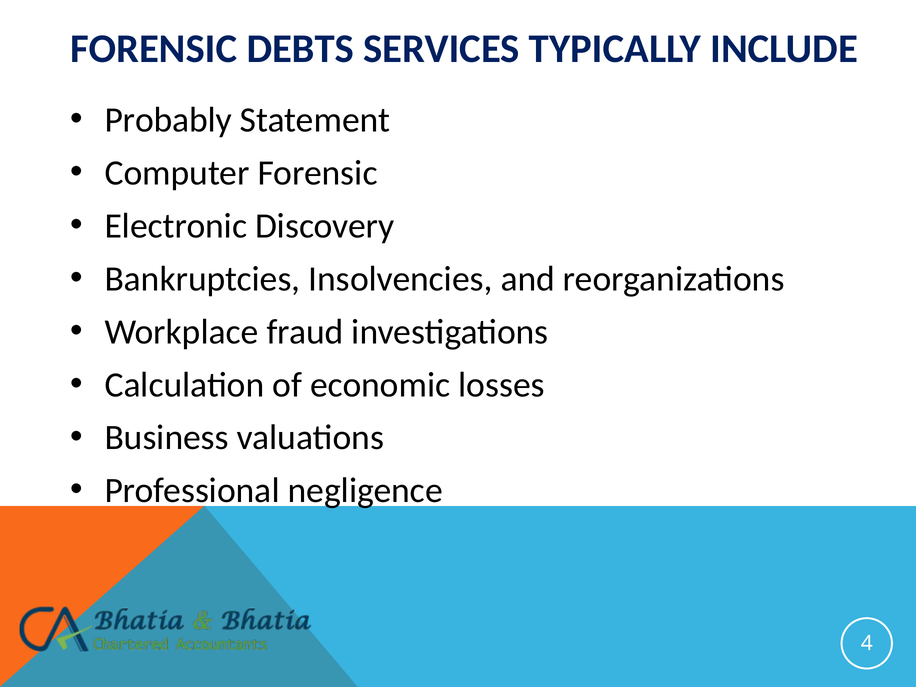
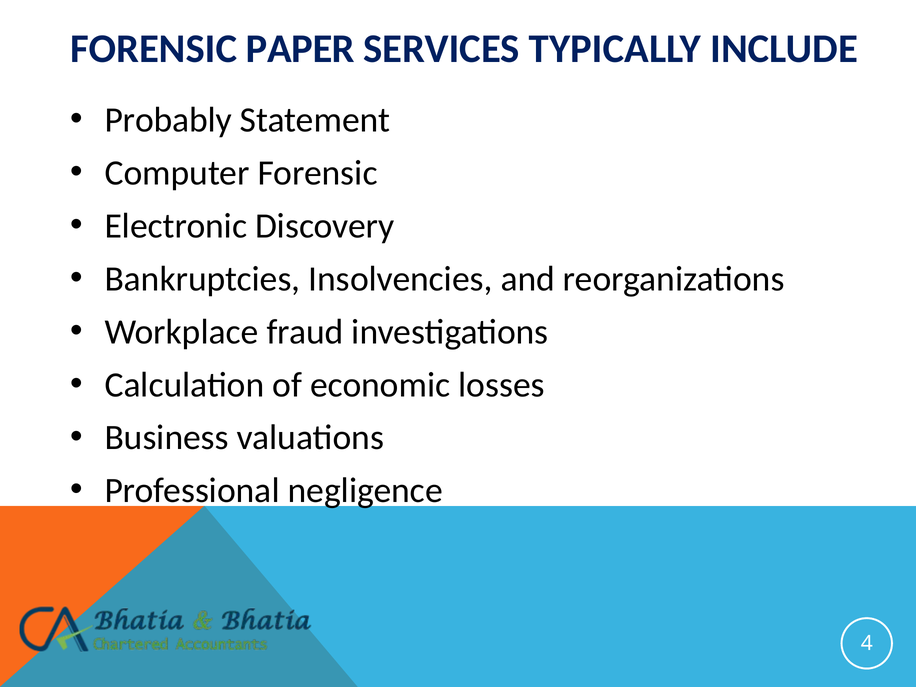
DEBTS: DEBTS -> PAPER
